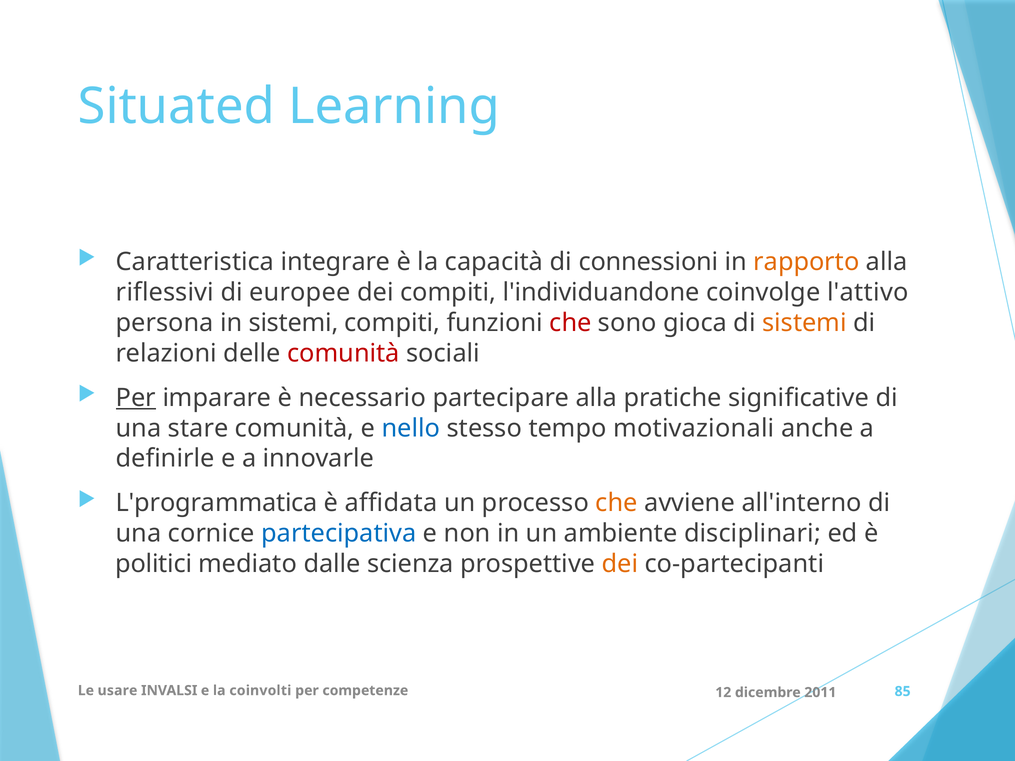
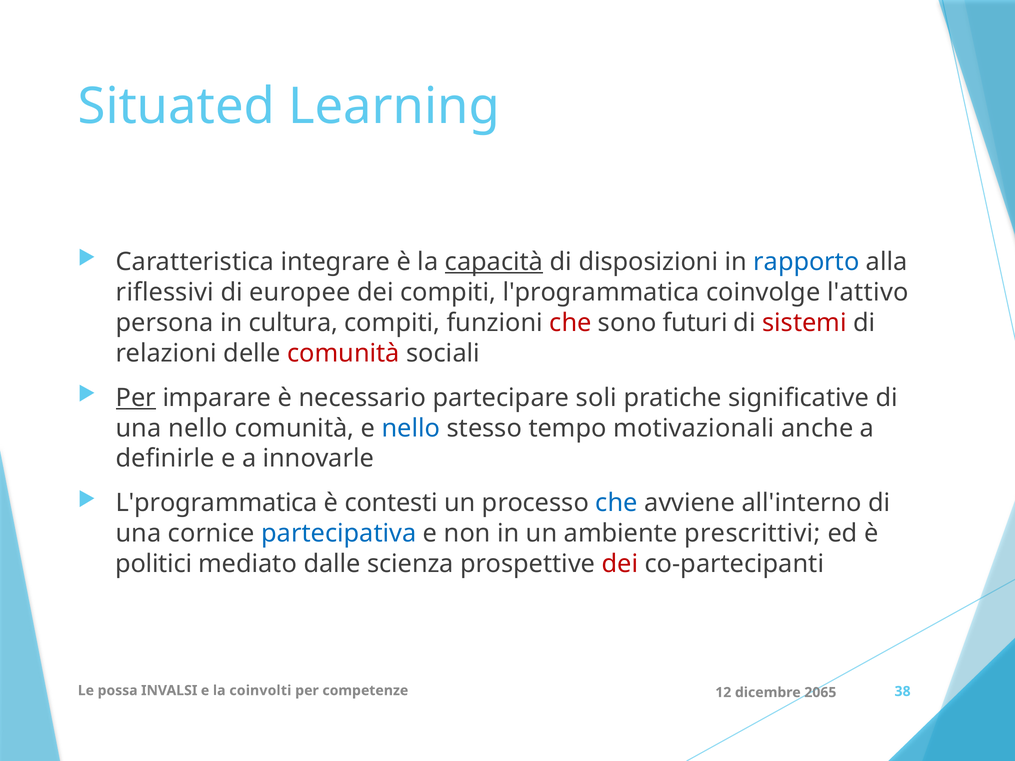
capacità underline: none -> present
connessioni: connessioni -> disposizioni
rapporto colour: orange -> blue
compiti l'individuandone: l'individuandone -> l'programmatica
in sistemi: sistemi -> cultura
gioca: gioca -> futuri
sistemi at (804, 323) colour: orange -> red
partecipare alla: alla -> soli
una stare: stare -> nello
affidata: affidata -> contesti
che at (617, 503) colour: orange -> blue
disciplinari: disciplinari -> prescrittivi
dei at (620, 564) colour: orange -> red
usare: usare -> possa
85: 85 -> 38
2011: 2011 -> 2065
